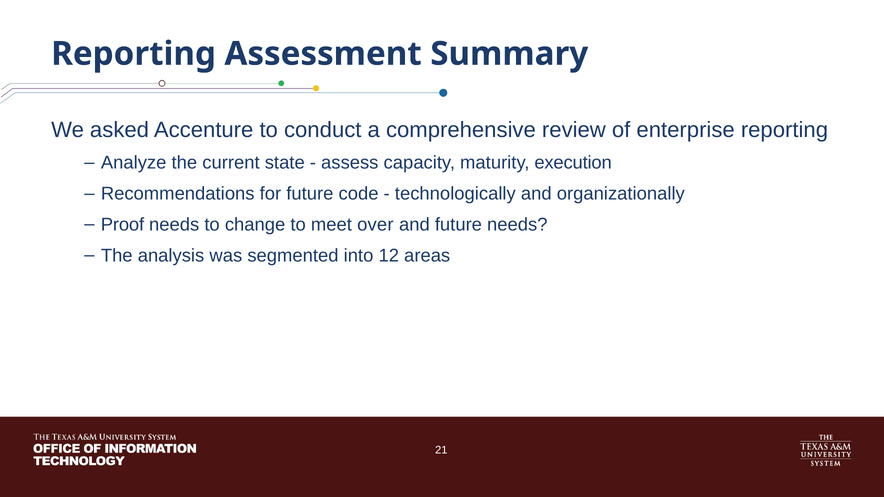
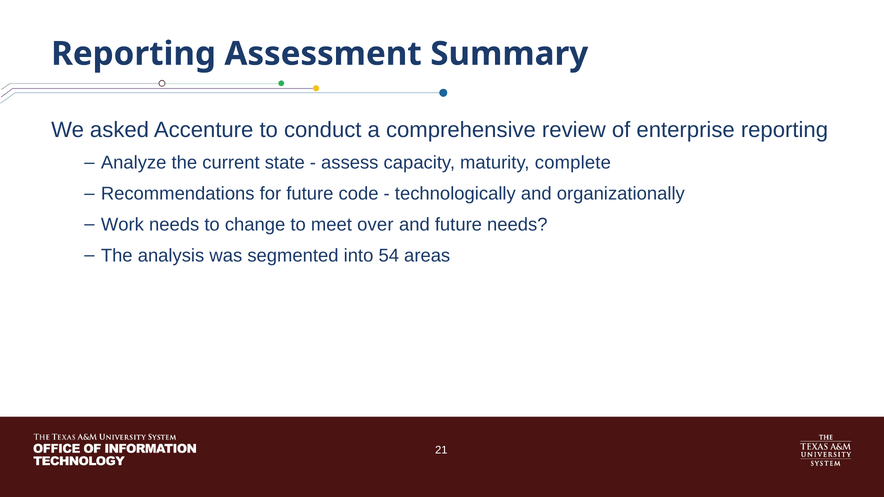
execution: execution -> complete
Proof: Proof -> Work
12: 12 -> 54
